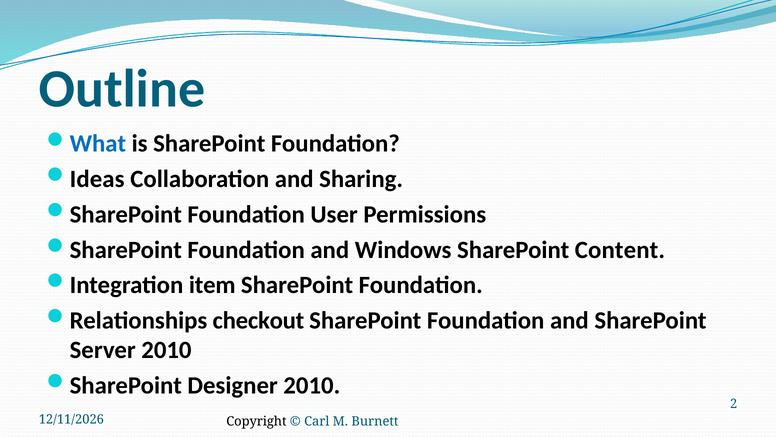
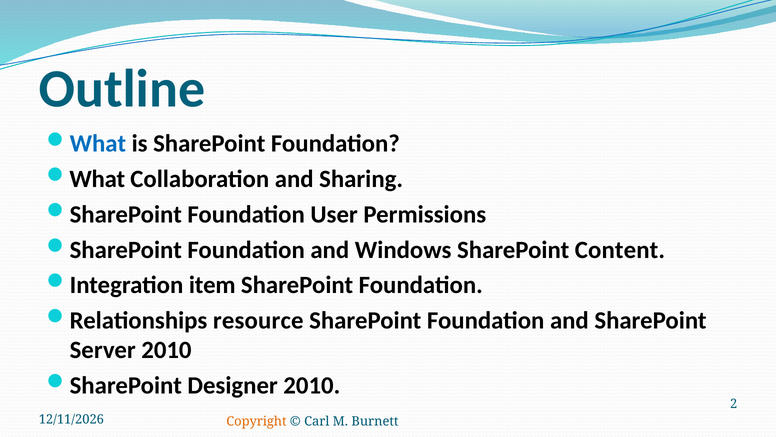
Ideas at (97, 179): Ideas -> What
checkout: checkout -> resource
Copyright colour: black -> orange
